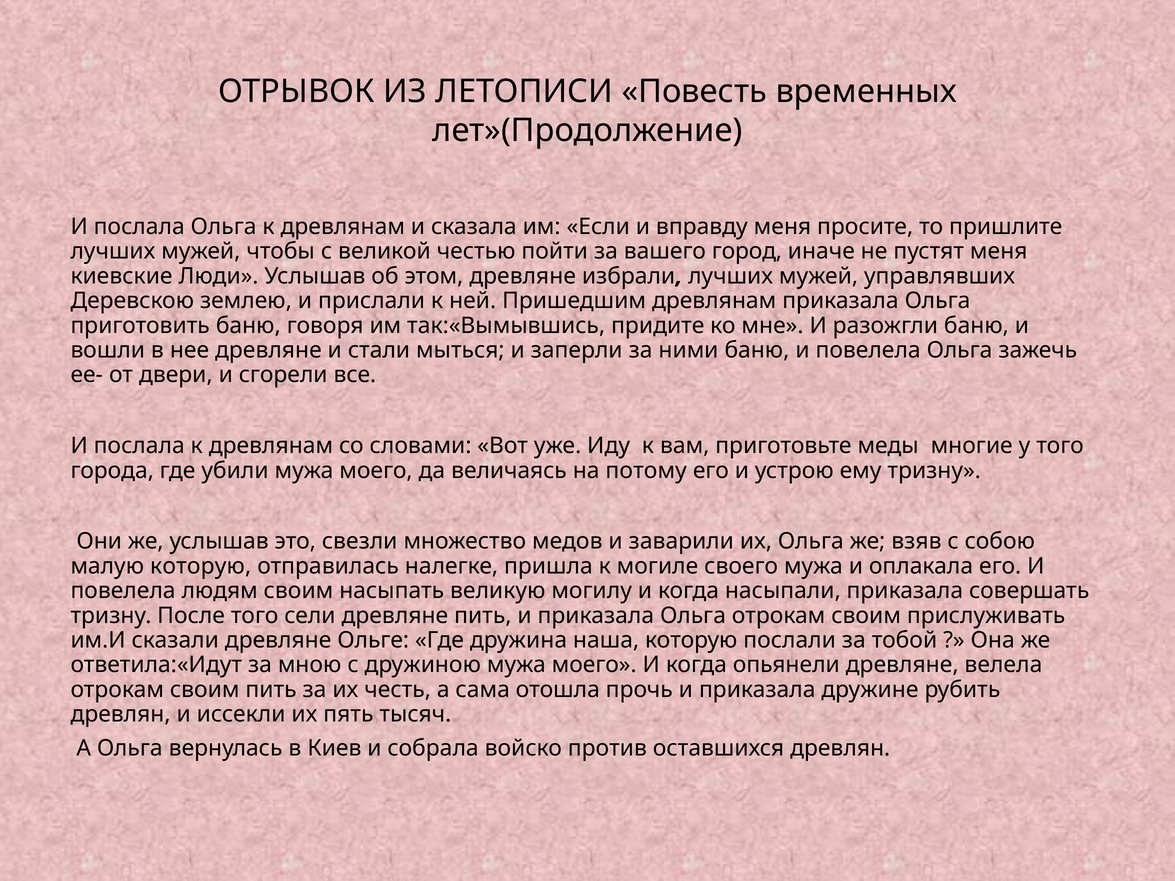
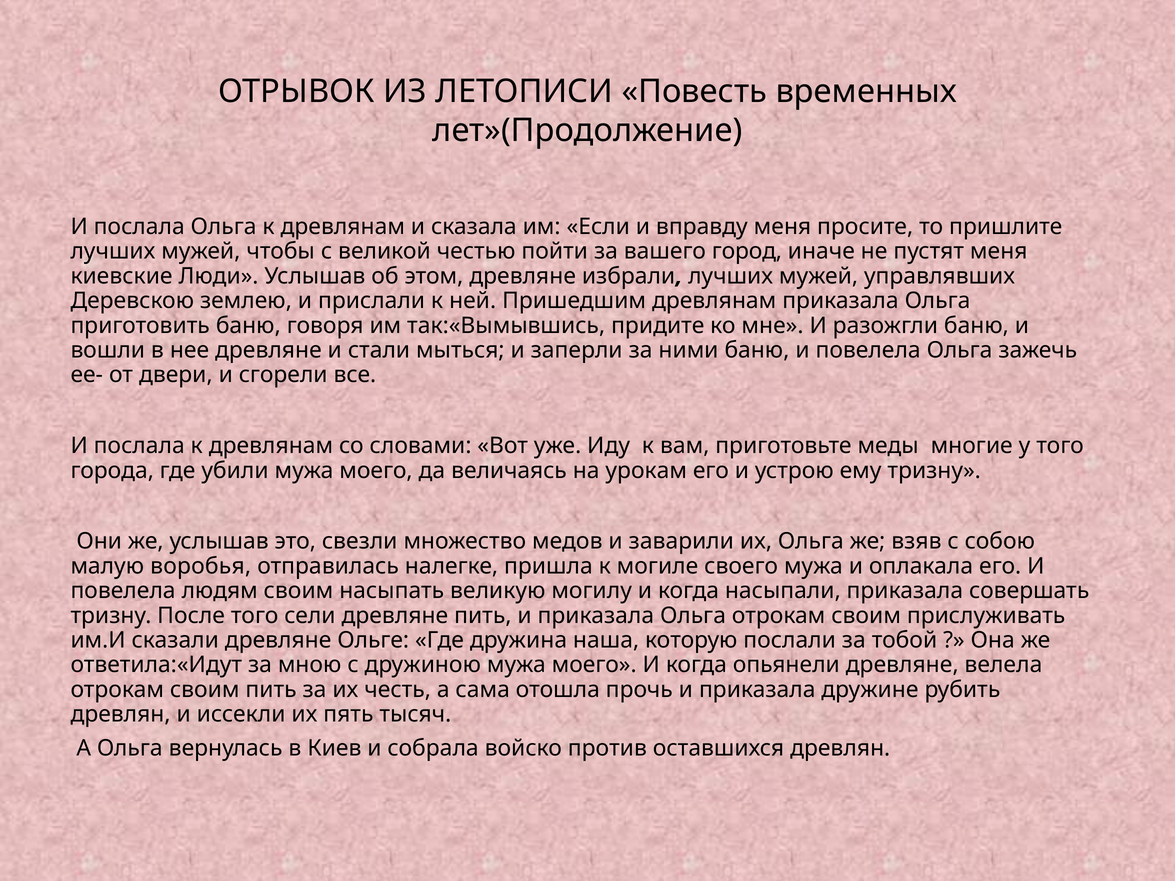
потому: потому -> урокам
малую которую: которую -> воробья
